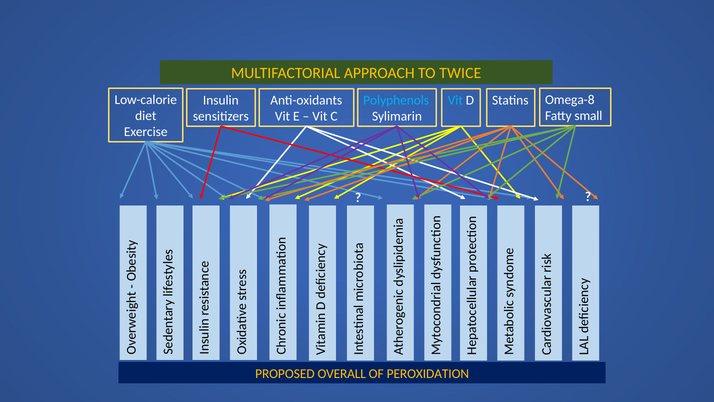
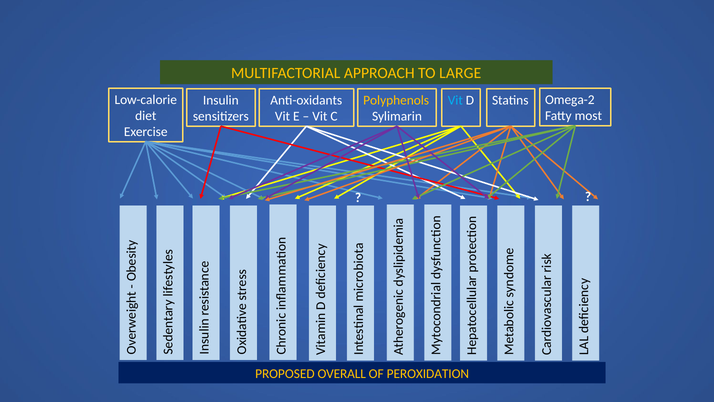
TWICE: TWICE -> LARGE
Omega-8: Omega-8 -> Omega-2
Polyphenols colour: light blue -> yellow
small: small -> most
